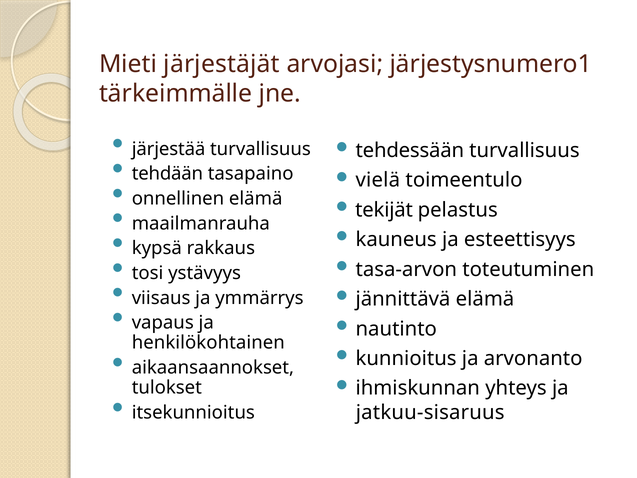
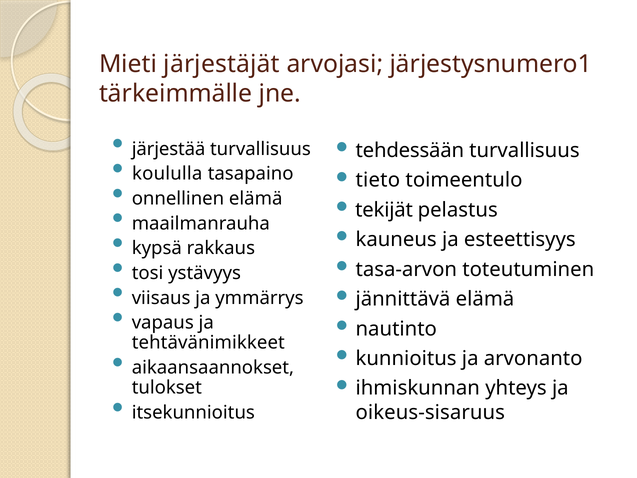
tehdään: tehdään -> koululla
vielä: vielä -> tieto
henkilökohtainen: henkilökohtainen -> tehtävänimikkeet
jatkuu-sisaruus: jatkuu-sisaruus -> oikeus-sisaruus
